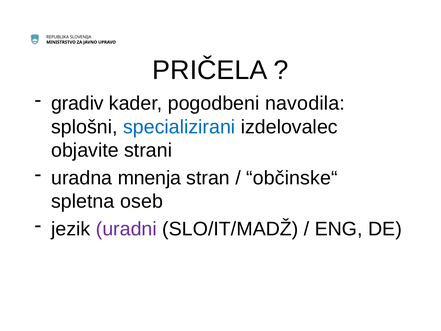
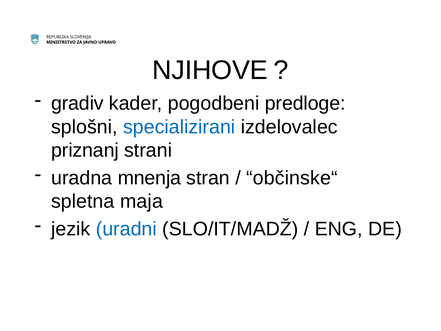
PRIČELA: PRIČELA -> NJIHOVE
navodila: navodila -> predloge
objavite: objavite -> priznanj
oseb: oseb -> maja
uradni colour: purple -> blue
